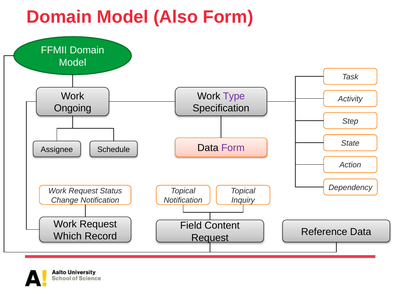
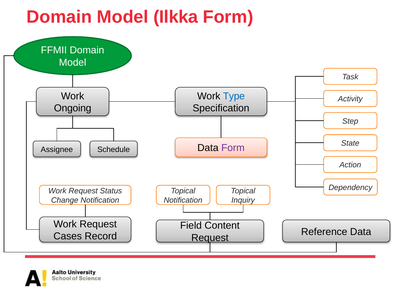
Also: Also -> Ilkka
Type colour: purple -> blue
Which: Which -> Cases
